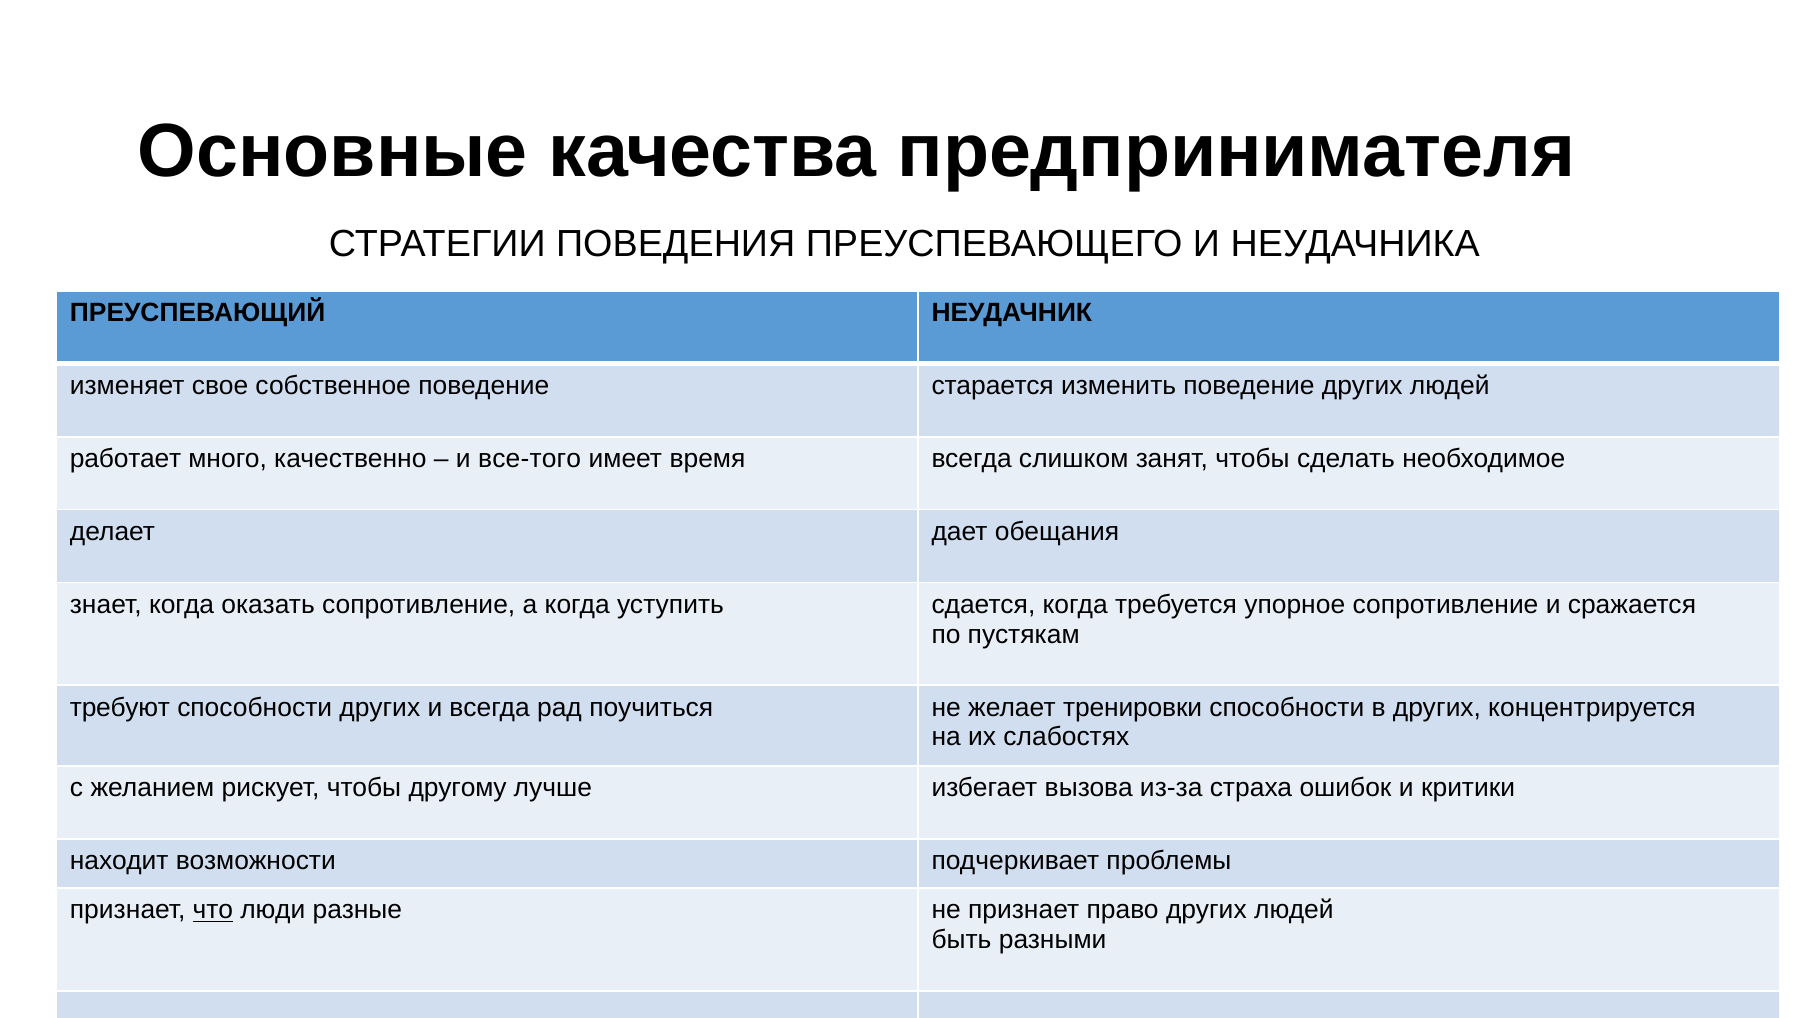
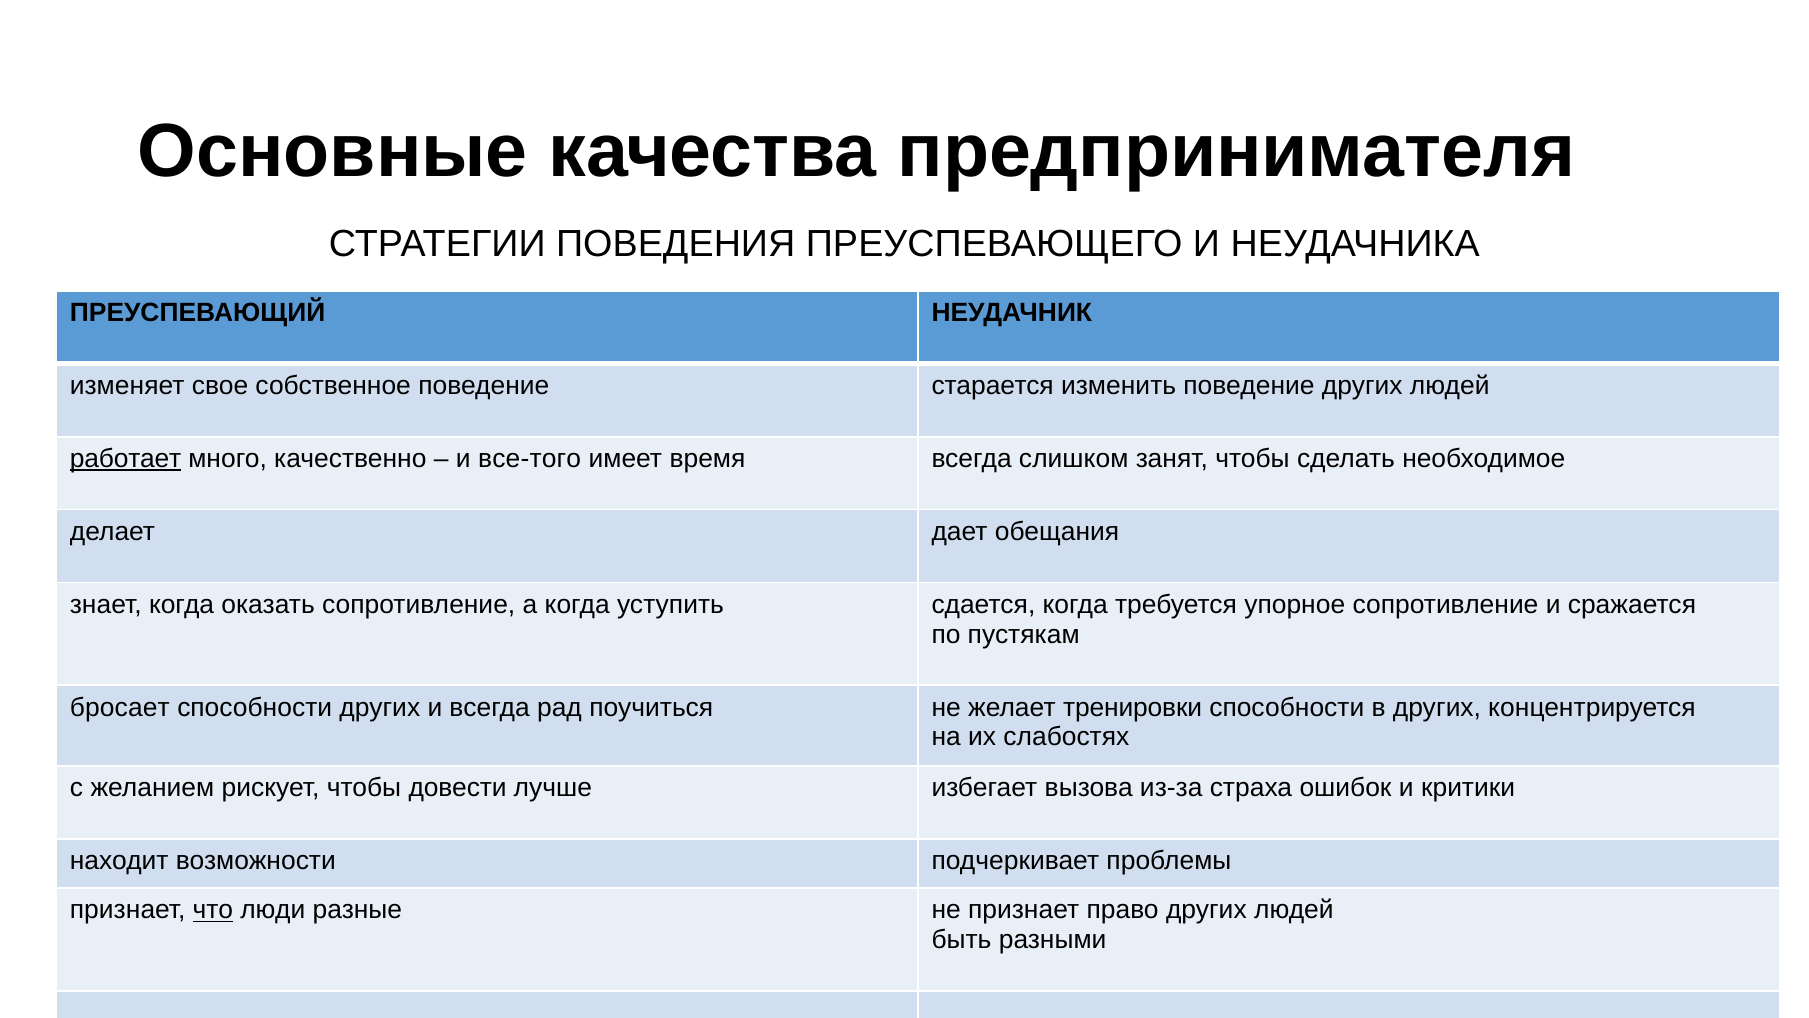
работает underline: none -> present
требуют: требуют -> бросает
другому: другому -> довести
